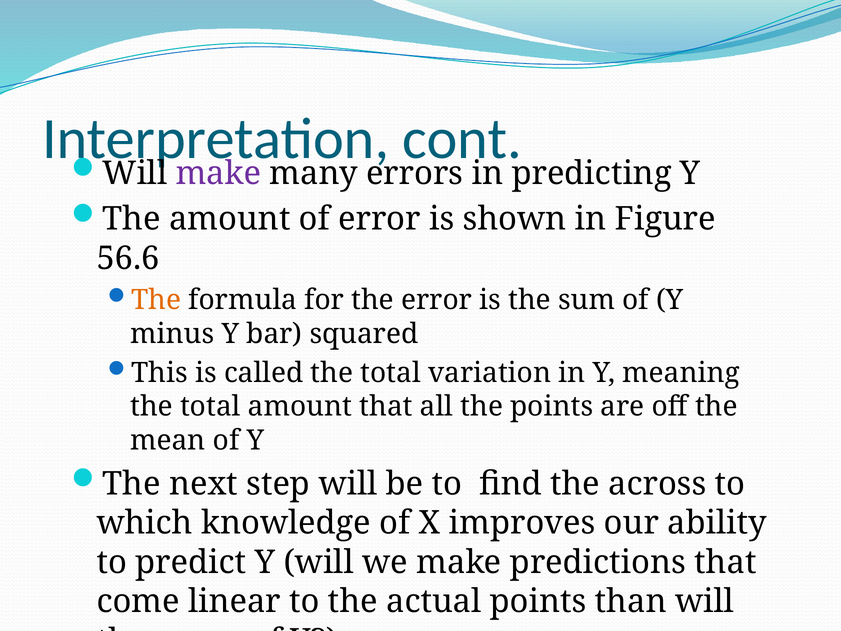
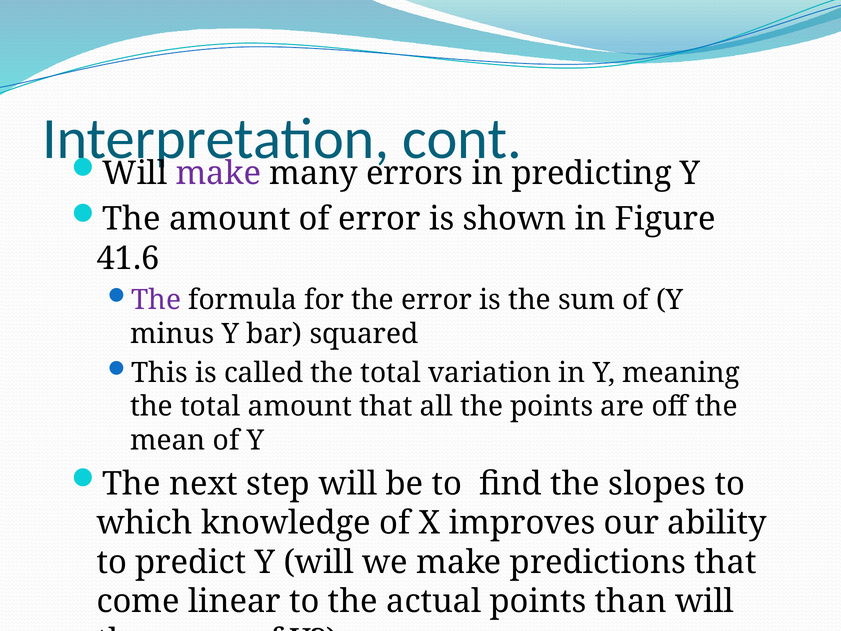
56.6: 56.6 -> 41.6
The at (156, 300) colour: orange -> purple
across: across -> slopes
